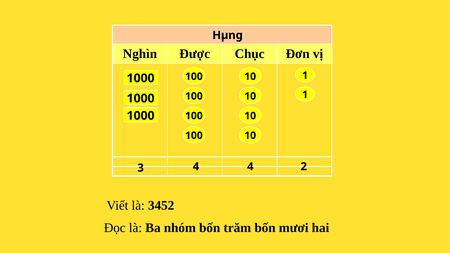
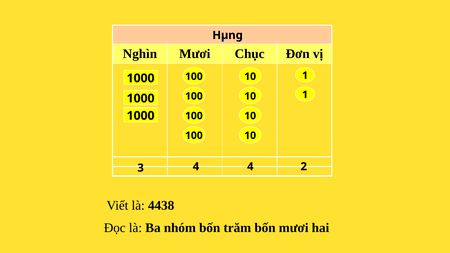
Nghìn Được: Được -> Mươi
3452: 3452 -> 4438
